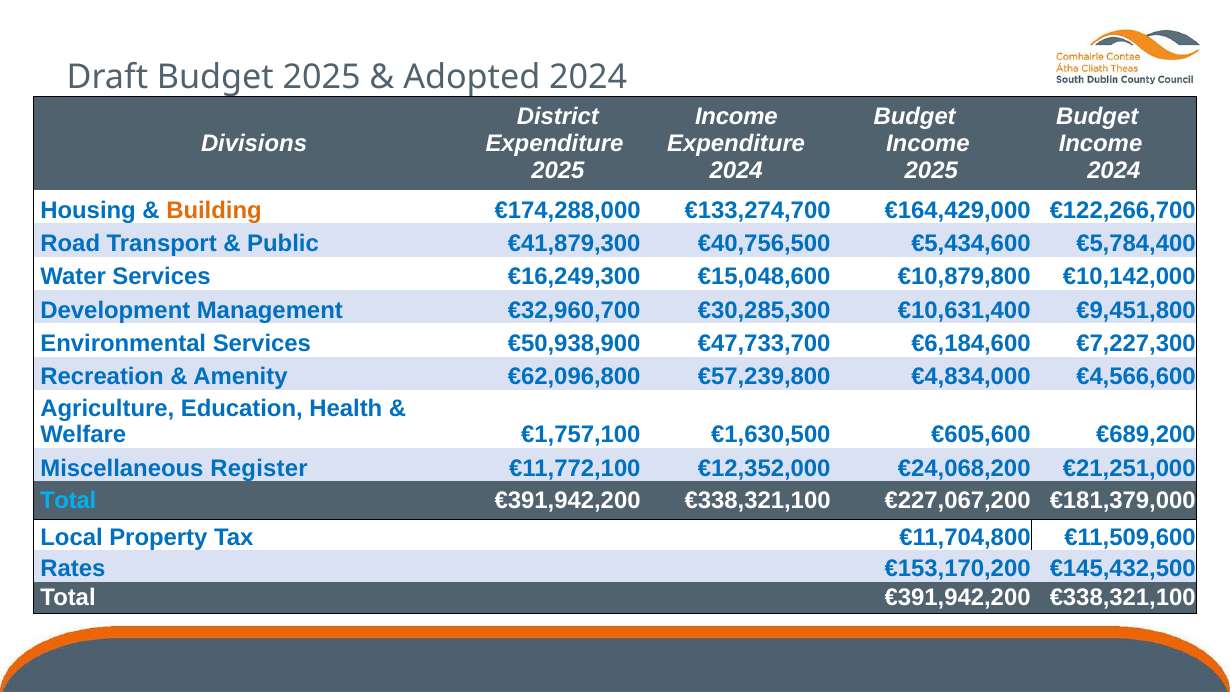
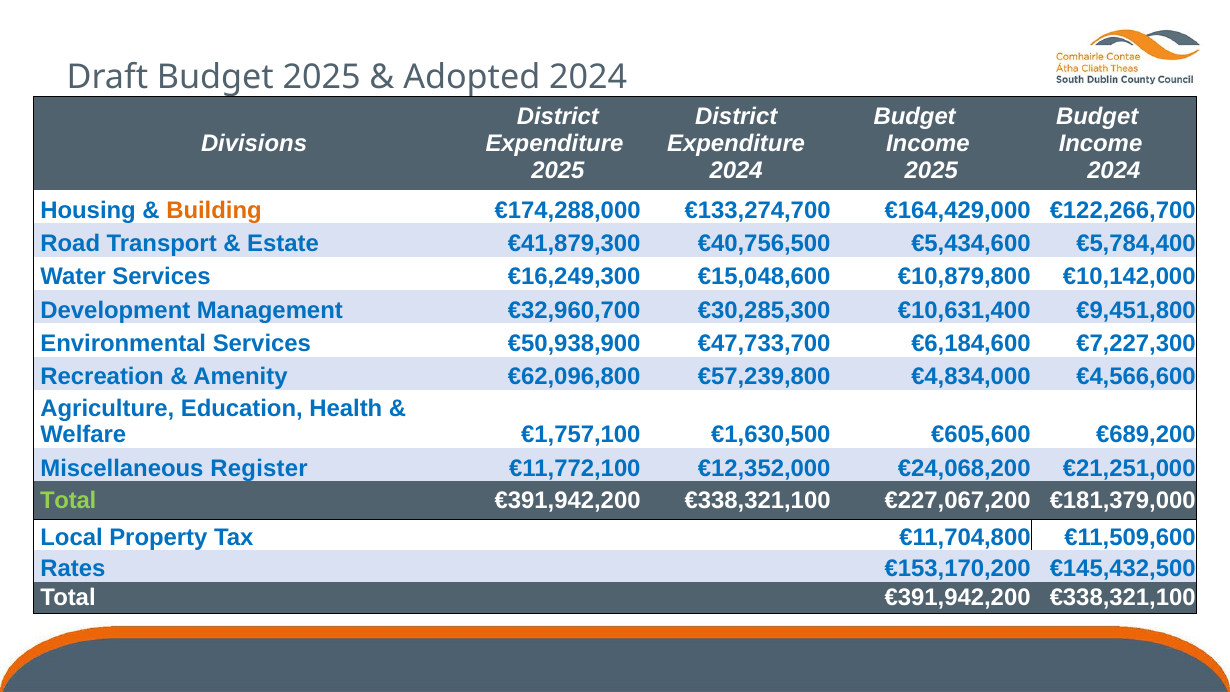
Income at (736, 117): Income -> District
Public: Public -> Estate
Total at (68, 501) colour: light blue -> light green
